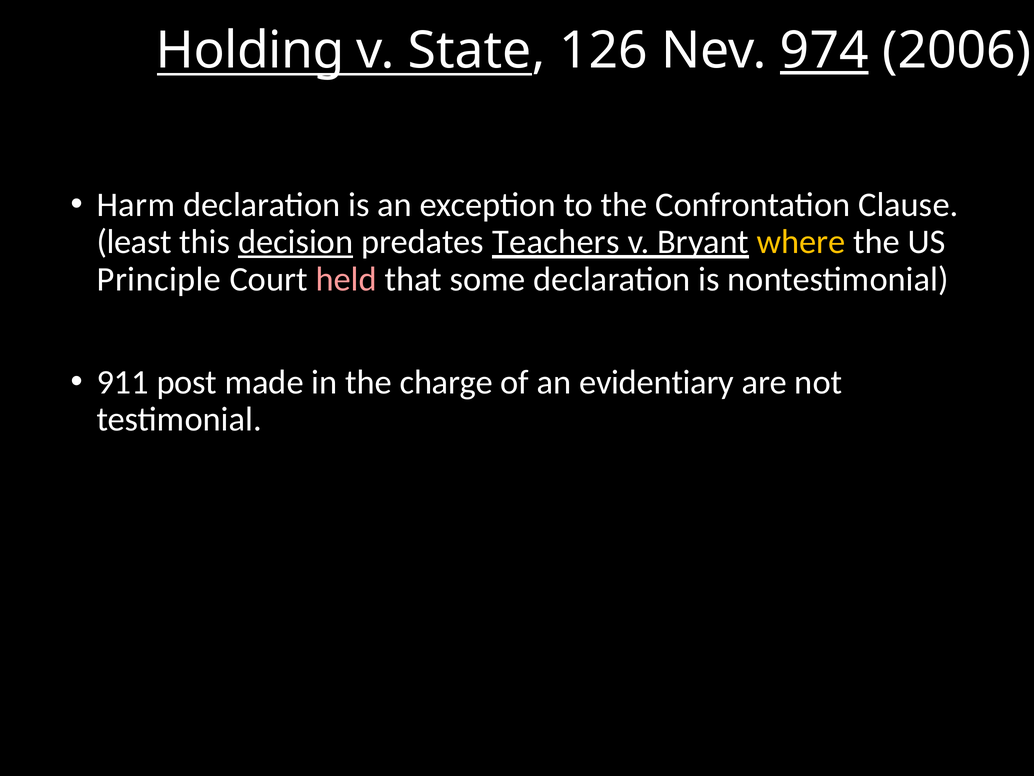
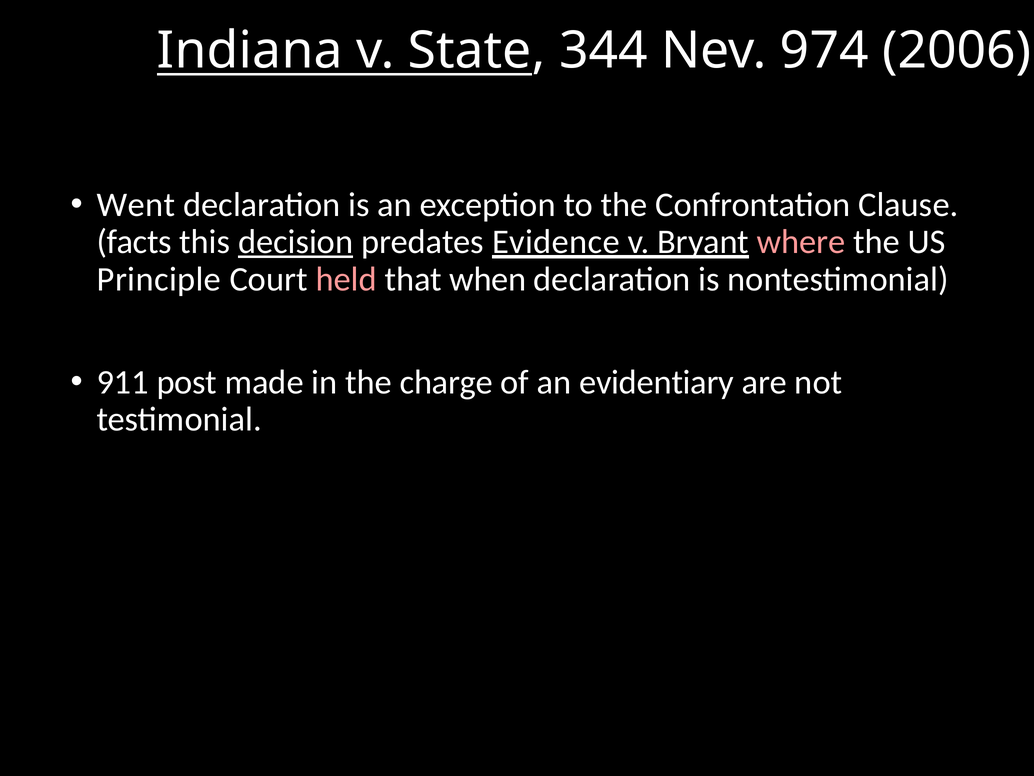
Holding: Holding -> Indiana
126: 126 -> 344
974 underline: present -> none
Harm: Harm -> Went
least: least -> facts
Teachers: Teachers -> Evidence
where colour: yellow -> pink
some: some -> when
